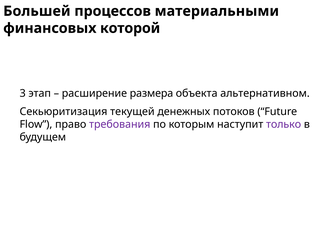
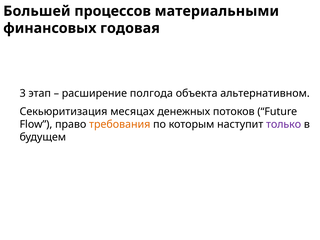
которой: которой -> годовая
размера: размера -> полгода
текущей: текущей -> месяцах
требования colour: purple -> orange
